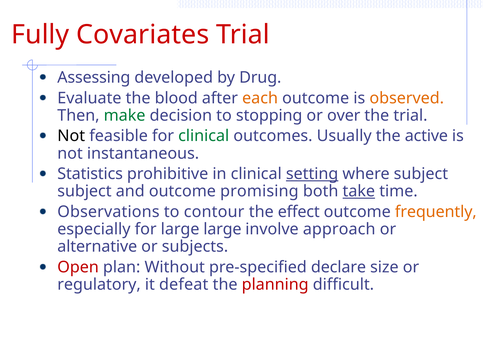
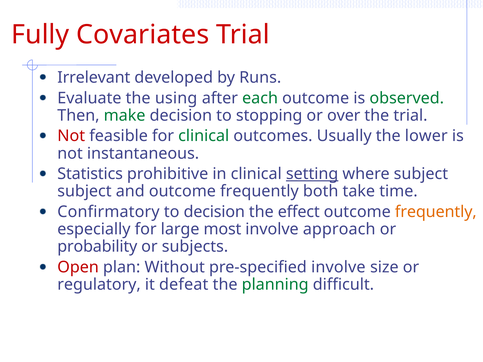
Assessing: Assessing -> Irrelevant
Drug: Drug -> Runs
blood: blood -> using
each colour: orange -> green
observed colour: orange -> green
Not at (71, 136) colour: black -> red
active: active -> lower
and outcome promising: promising -> frequently
take underline: present -> none
Observations: Observations -> Confirmatory
to contour: contour -> decision
large large: large -> most
alternative: alternative -> probability
pre-specified declare: declare -> involve
planning colour: red -> green
